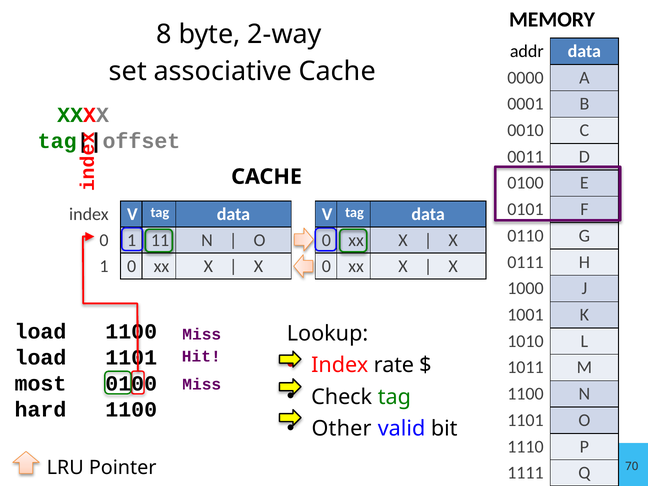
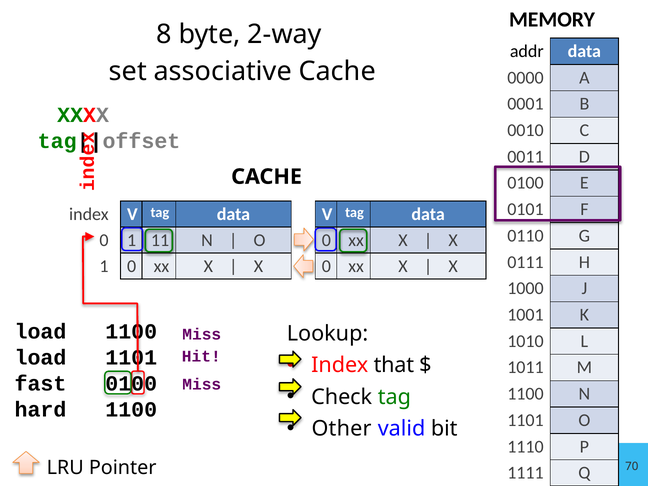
rate: rate -> that
most: most -> fast
